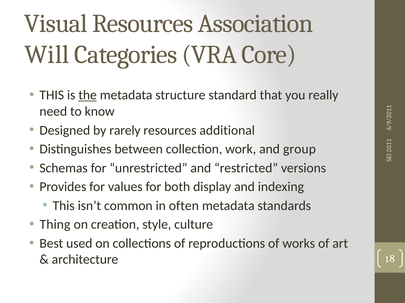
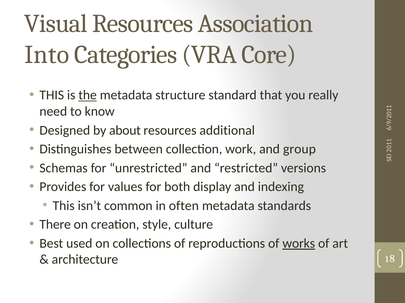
Will: Will -> Into
rarely: rarely -> about
Thing: Thing -> There
works underline: none -> present
